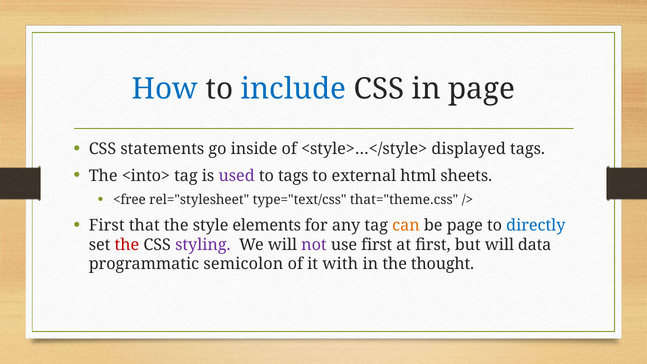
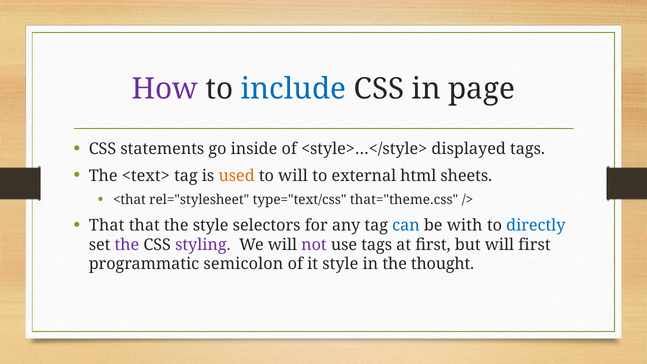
How colour: blue -> purple
<into>: <into> -> <text>
used colour: purple -> orange
to tags: tags -> will
<free: <free -> <that
First at (107, 225): First -> That
elements: elements -> selectors
can colour: orange -> blue
be page: page -> with
the at (127, 245) colour: red -> purple
use first: first -> tags
will data: data -> first
it with: with -> style
